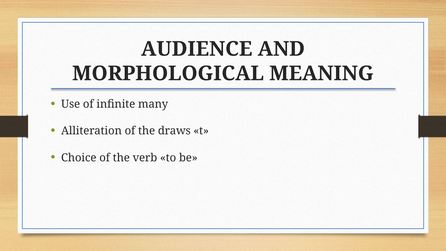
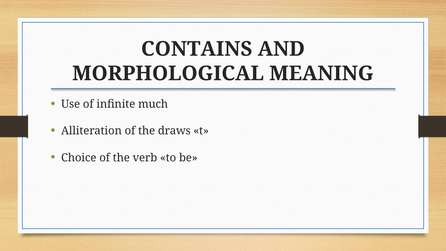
AUDIENCE: AUDIENCE -> CONTAINS
many: many -> much
